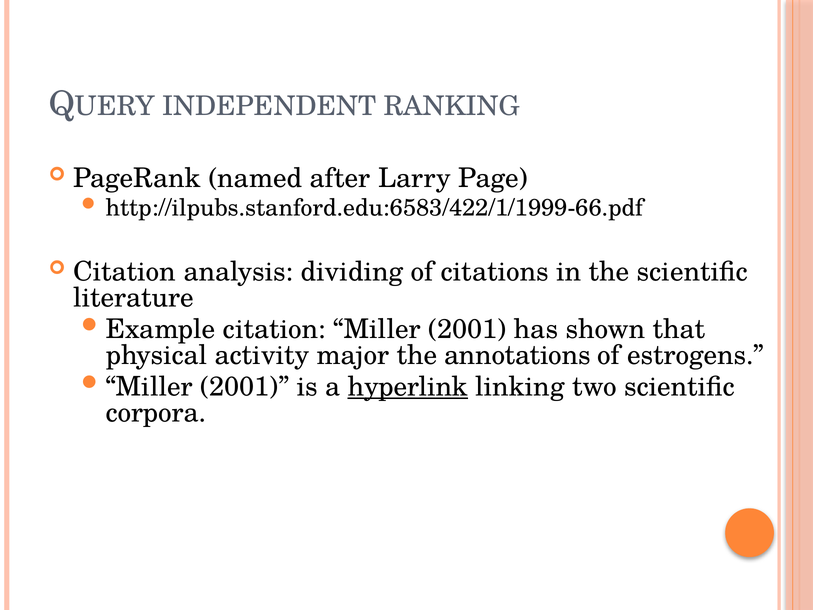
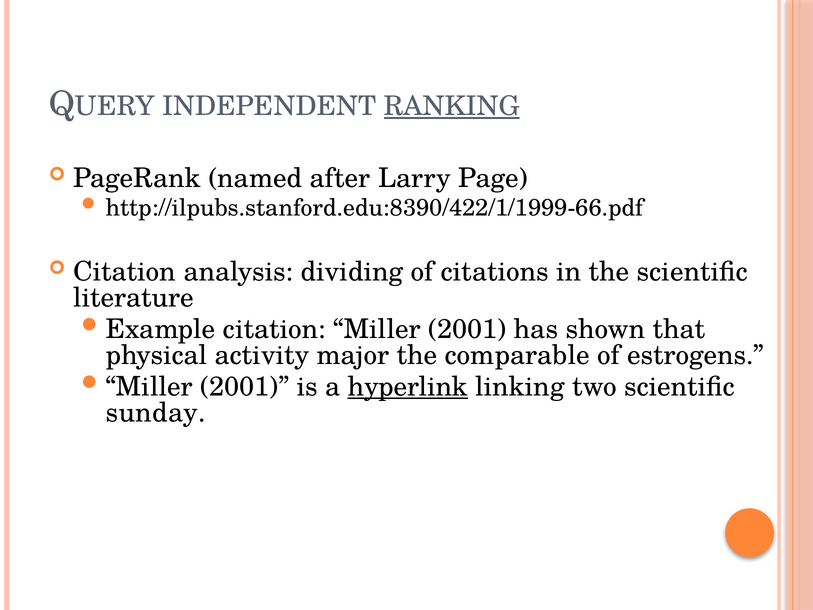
RANKING underline: none -> present
http://ilpubs.stanford.edu:6583/422/1/1999-66.pdf: http://ilpubs.stanford.edu:6583/422/1/1999-66.pdf -> http://ilpubs.stanford.edu:8390/422/1/1999-66.pdf
annotations: annotations -> comparable
corpora: corpora -> sunday
